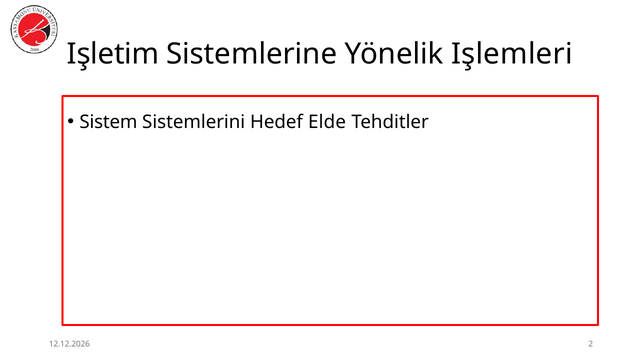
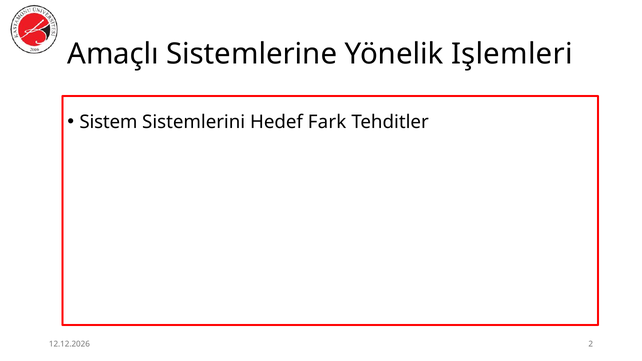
Işletim: Işletim -> Amaçlı
Elde: Elde -> Fark
